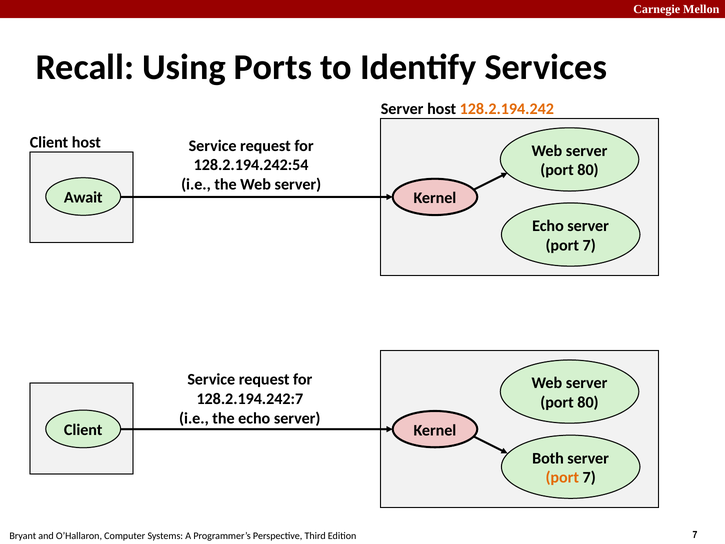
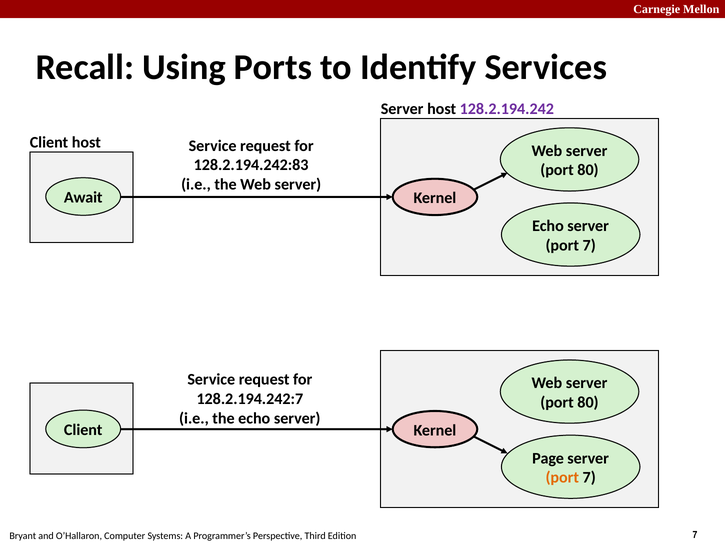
128.2.194.242 colour: orange -> purple
128.2.194.242:54: 128.2.194.242:54 -> 128.2.194.242:83
Both: Both -> Page
